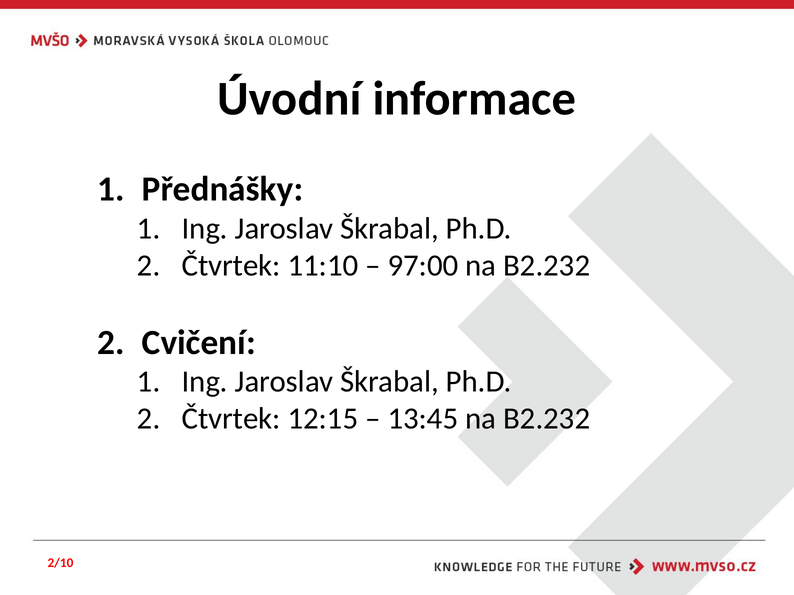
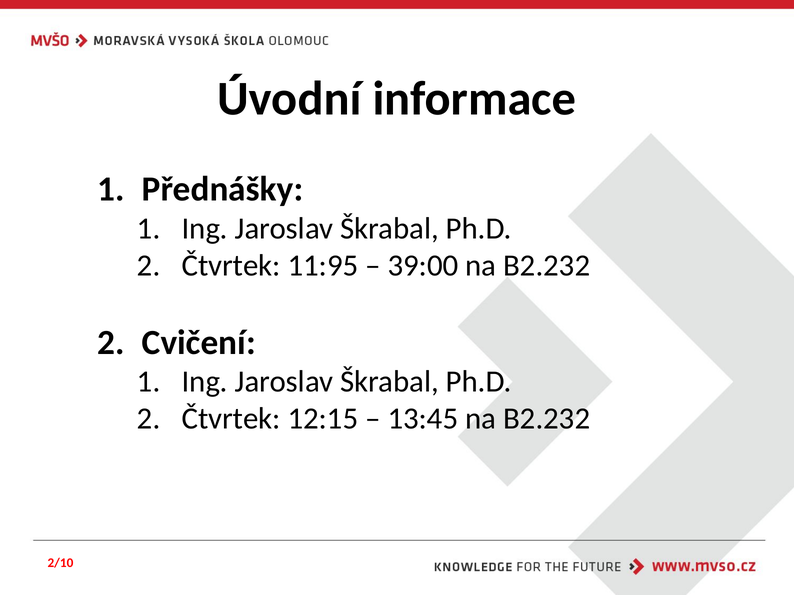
11:10: 11:10 -> 11:95
97:00: 97:00 -> 39:00
